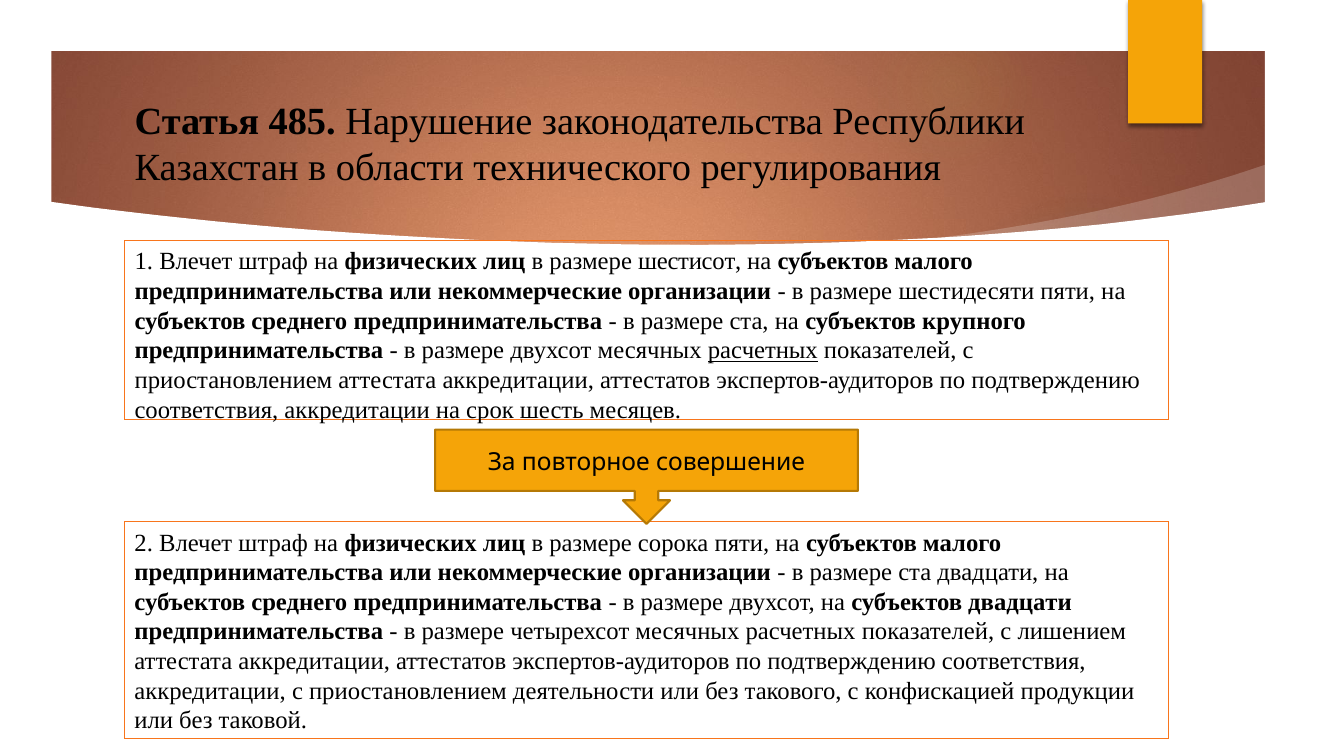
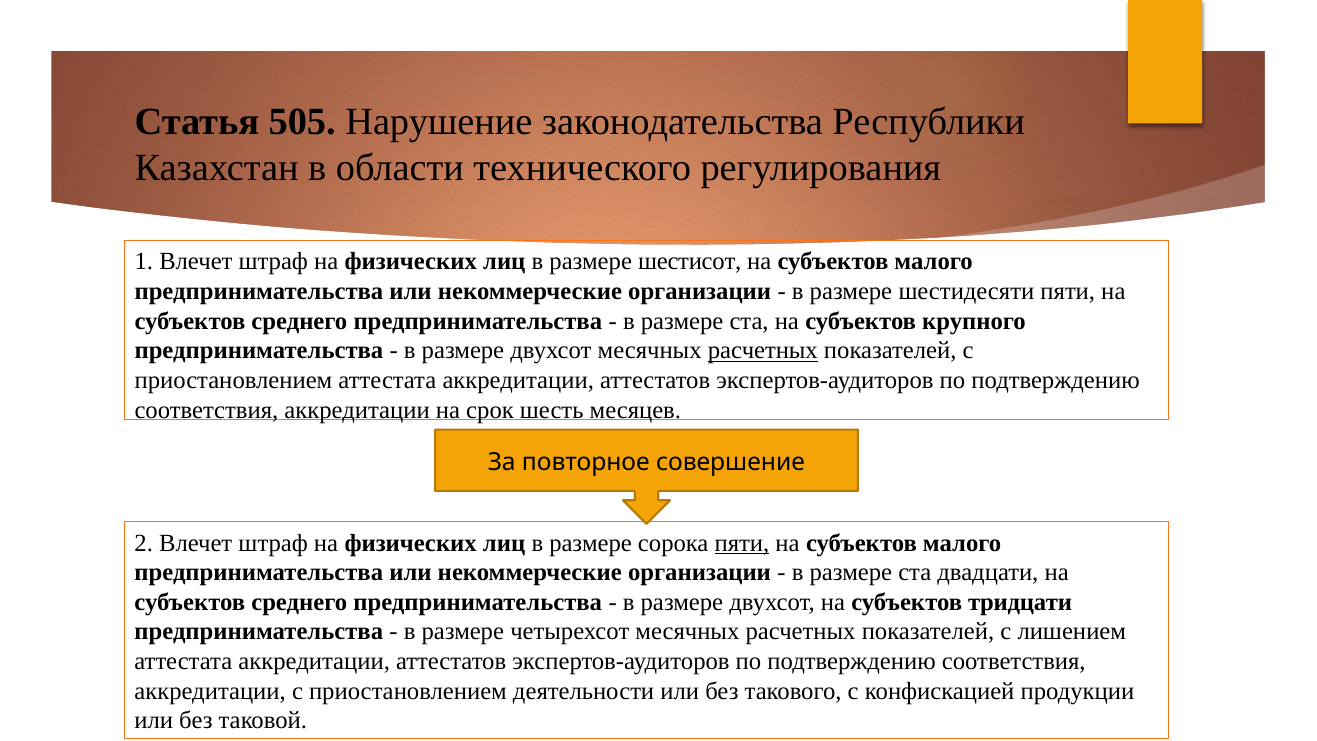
485: 485 -> 505
пяти at (742, 543) underline: none -> present
субъектов двадцати: двадцати -> тридцати
